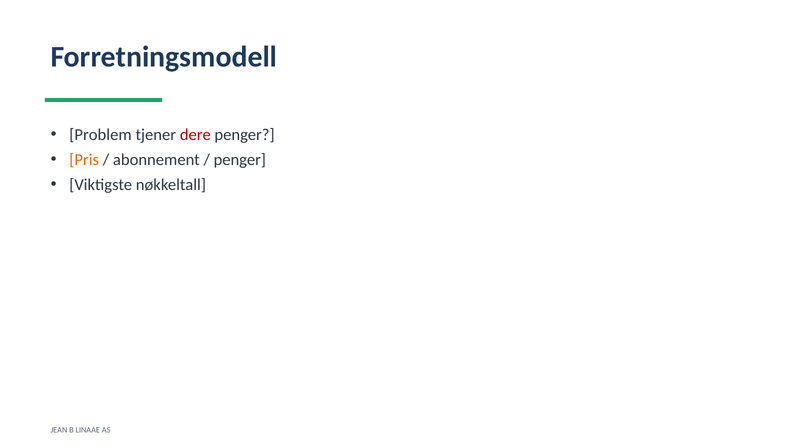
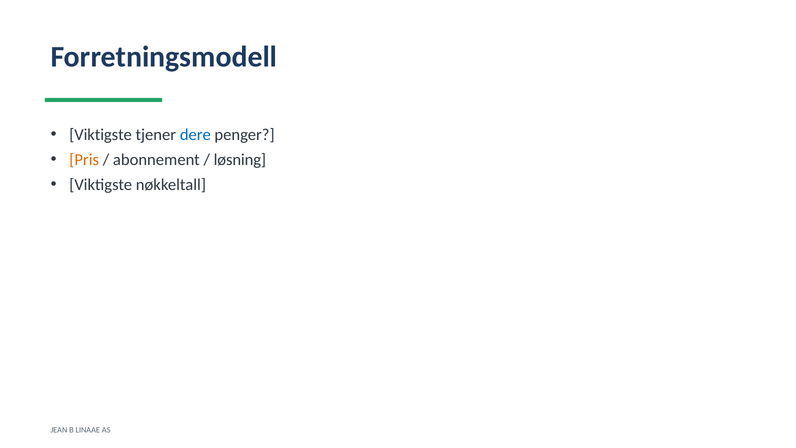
Problem at (101, 135): Problem -> Viktigste
dere colour: red -> blue
penger at (240, 160): penger -> løsning
